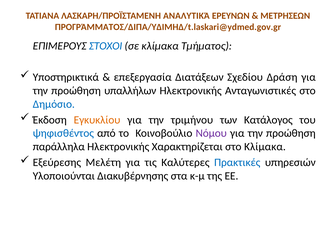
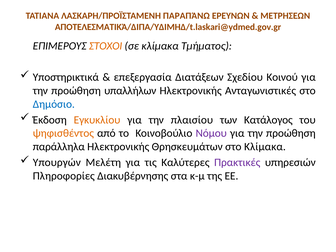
ΑΝΑΛΥΤΙΚΆ: ΑΝΑΛΥΤΙΚΆ -> ΠΑΡΑΠΆΝΩ
ΠΡΟΓΡΆΜΜΑΤΟΣ/ΔΙΠΑ/ΥΔΙΜΗΔ/t.laskari@ydmed.gov.gr: ΠΡΟΓΡΆΜΜΑΤΟΣ/ΔΙΠΑ/ΥΔΙΜΗΔ/t.laskari@ydmed.gov.gr -> ΑΠΟΤΕΛΕΣΜΑΤΙΚΆ/ΔΙΠΑ/ΥΔΙΜΗΔ/t.laskari@ydmed.gov.gr
ΣΤΟΧΟΙ colour: blue -> orange
Δράση: Δράση -> Κοινού
τριμήνου: τριμήνου -> πλαισίου
ψηφισθέντος colour: blue -> orange
Χαρακτηρίζεται: Χαρακτηρίζεται -> Θρησκευμάτων
Εξεύρεσης: Εξεύρεσης -> Υπουργών
Πρακτικές colour: blue -> purple
Υλοποιούνται: Υλοποιούνται -> Πληροφορίες
